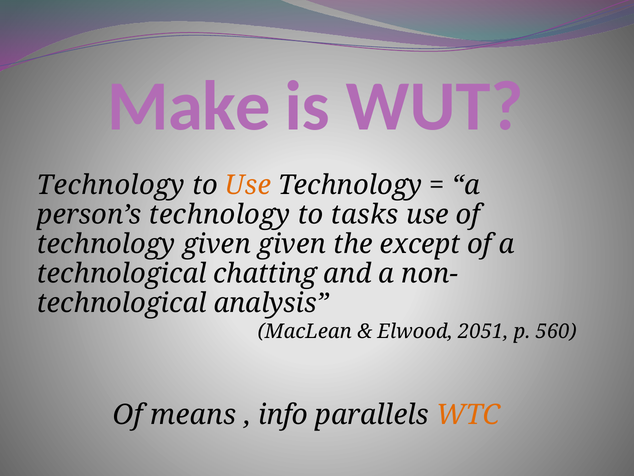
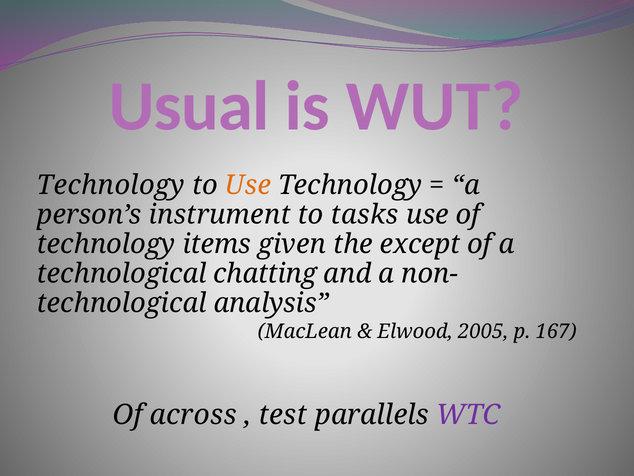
Make: Make -> Usual
person’s technology: technology -> instrument
technology given: given -> items
2051: 2051 -> 2005
560: 560 -> 167
means: means -> across
info: info -> test
WTC colour: orange -> purple
